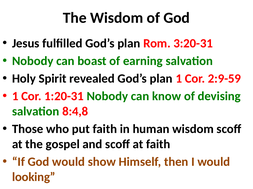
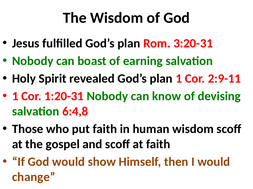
2:9-59: 2:9-59 -> 2:9-11
8:4,8: 8:4,8 -> 6:4,8
looking: looking -> change
